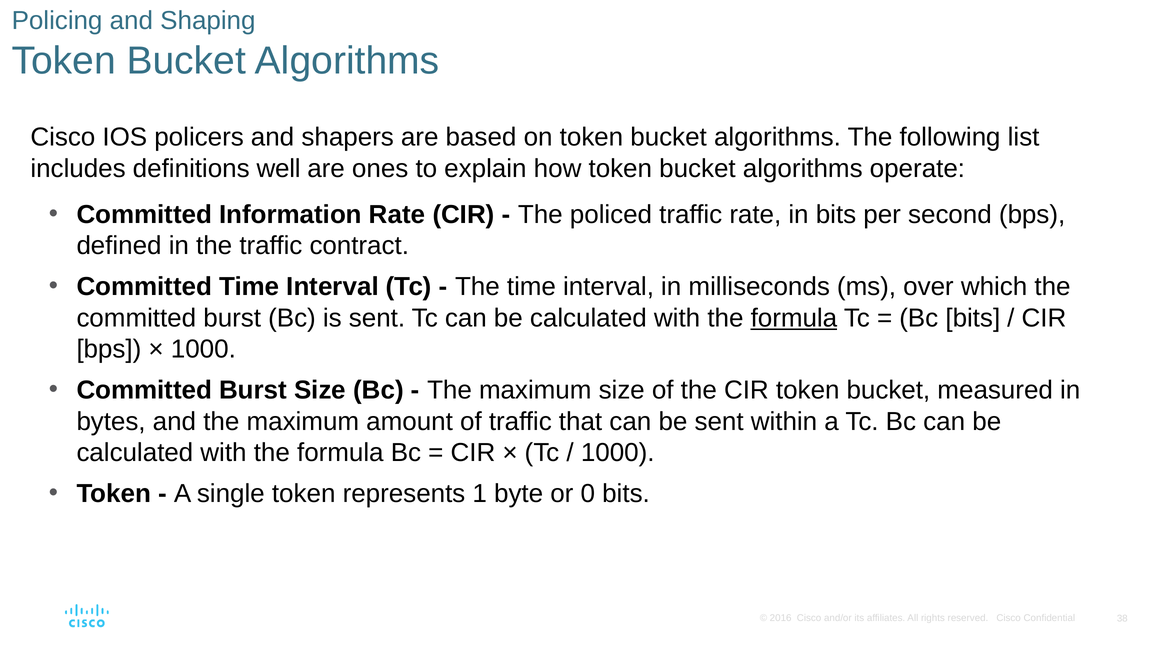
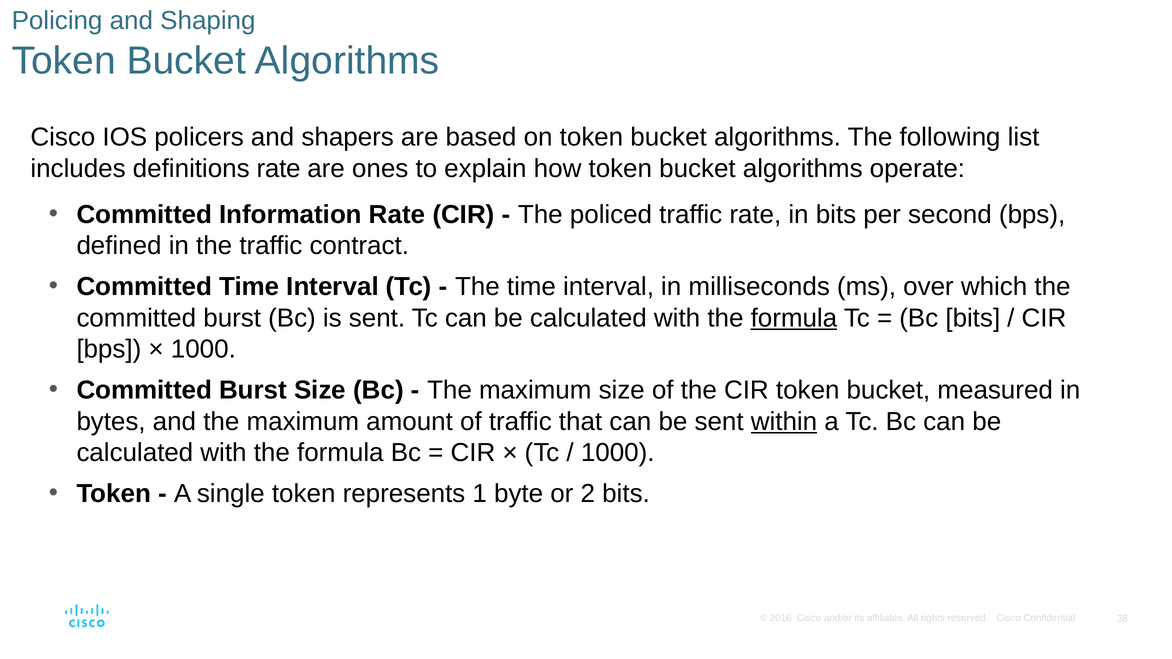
definitions well: well -> rate
within underline: none -> present
0: 0 -> 2
